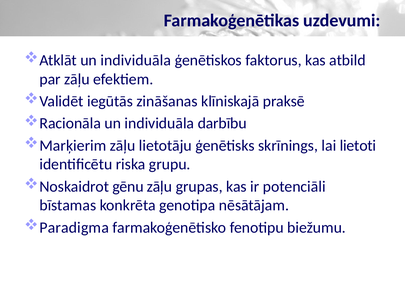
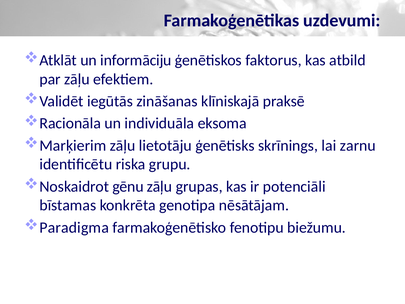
Atklāt un individuāla: individuāla -> informāciju
darbību: darbību -> eksoma
lietoti: lietoti -> zarnu
